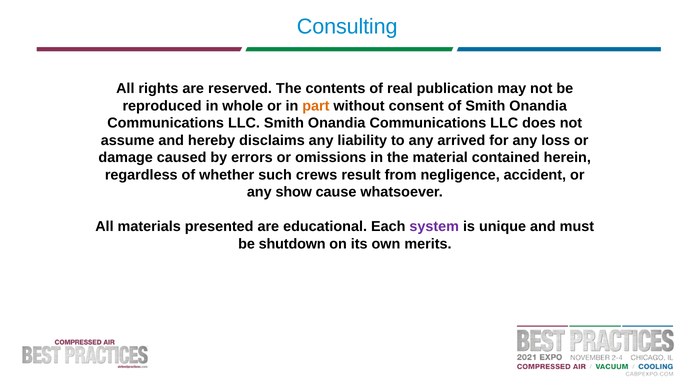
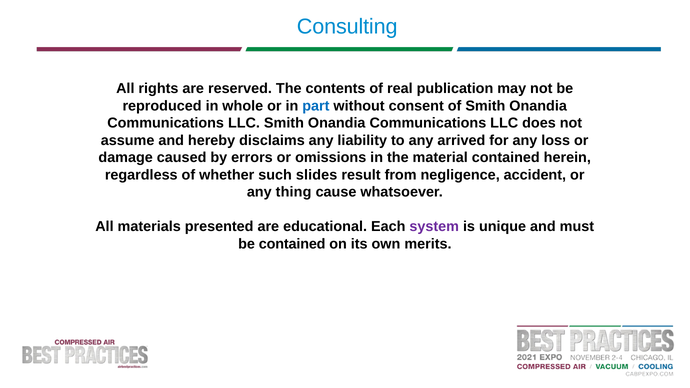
part colour: orange -> blue
crews: crews -> slides
show: show -> thing
be shutdown: shutdown -> contained
